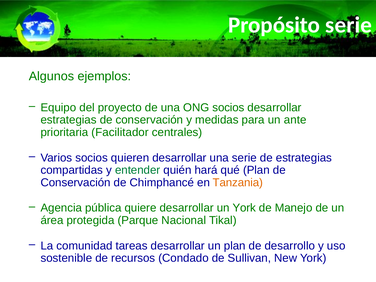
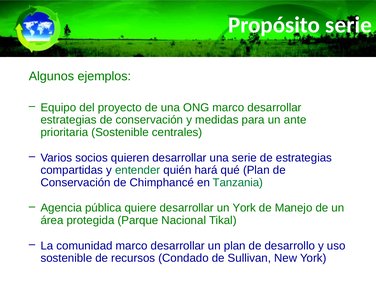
ONG socios: socios -> marco
prioritaria Facilitador: Facilitador -> Sostenible
Tanzania colour: orange -> green
comunidad tareas: tareas -> marco
